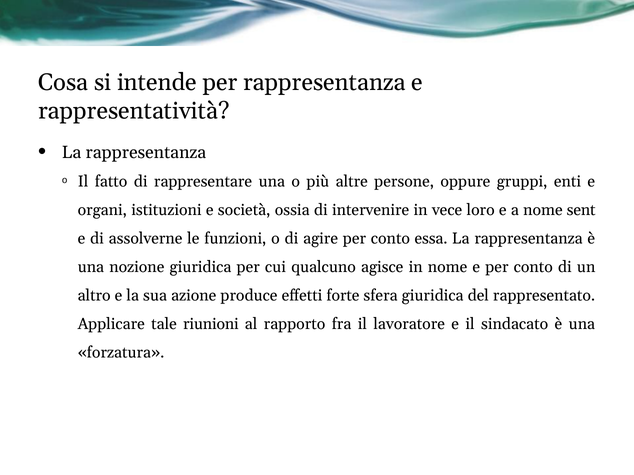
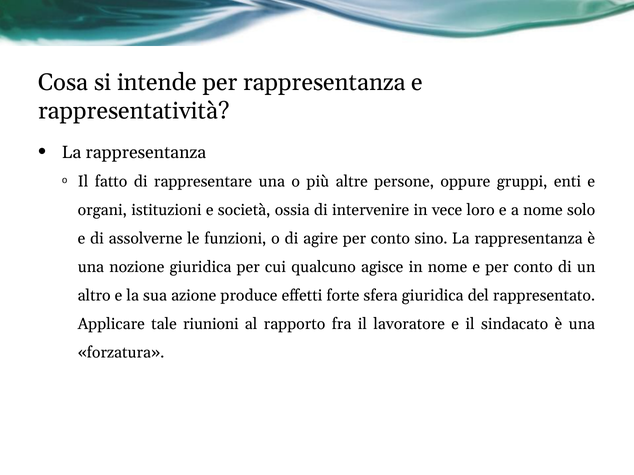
sent: sent -> solo
essa: essa -> sino
